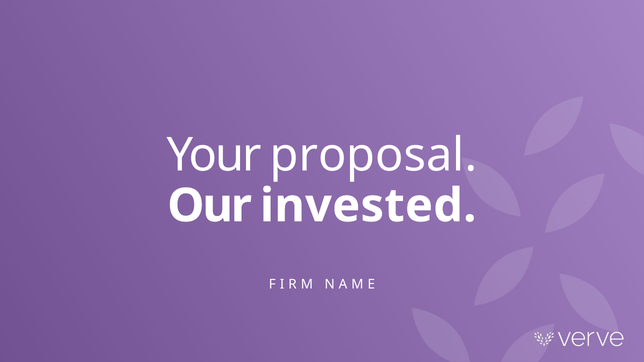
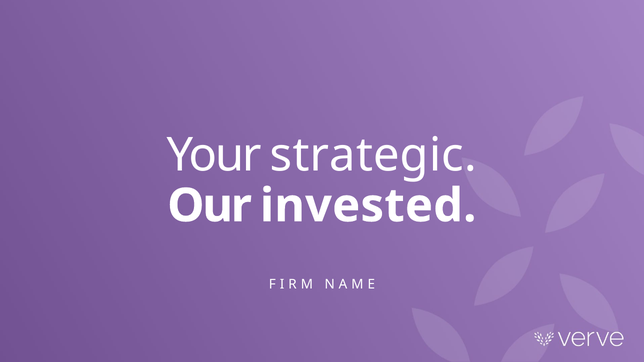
proposal: proposal -> strategic
